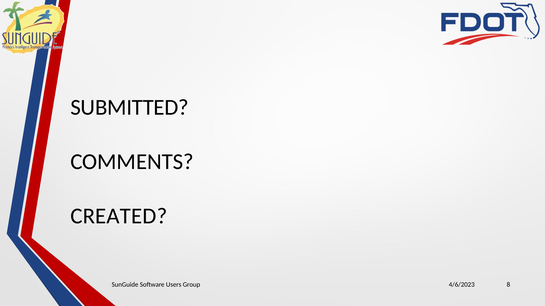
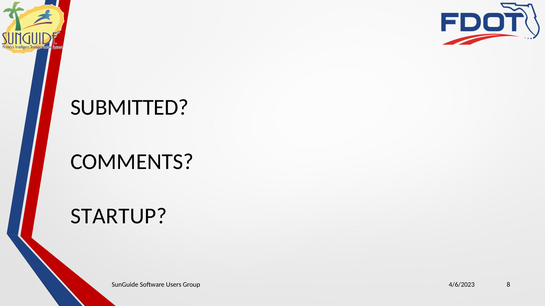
CREATED: CREATED -> STARTUP
